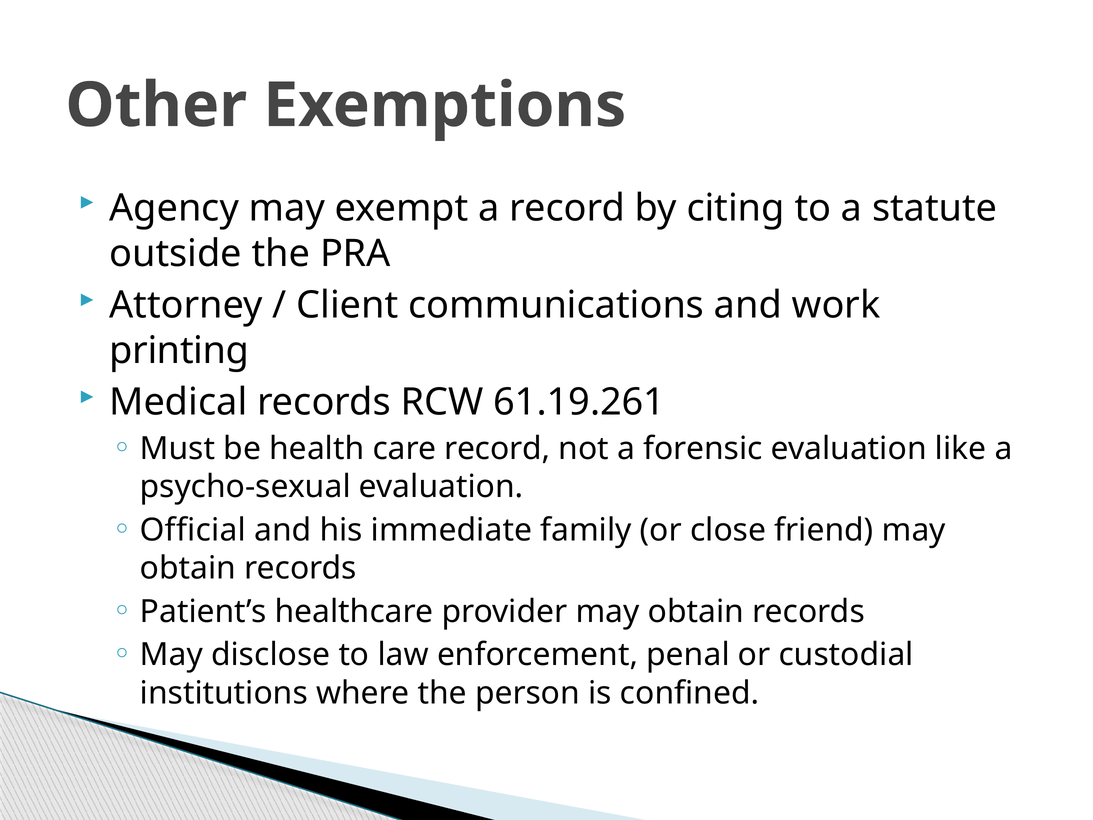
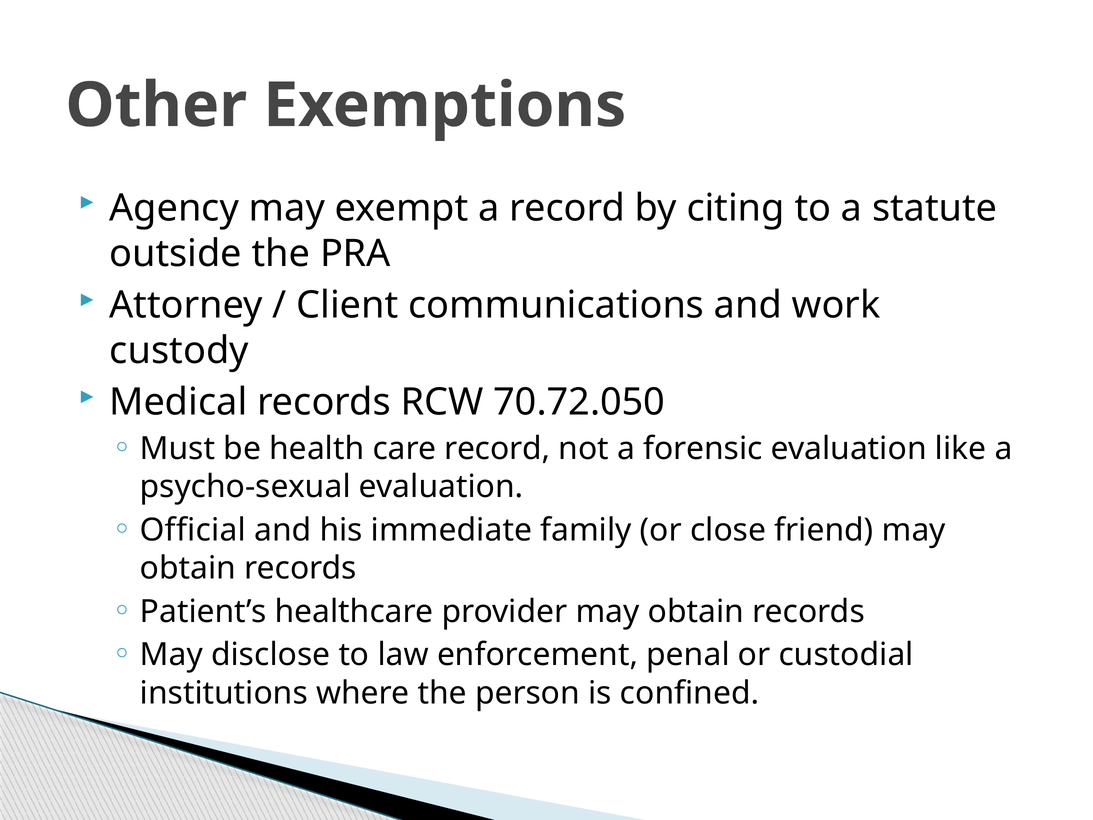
printing: printing -> custody
61.19.261: 61.19.261 -> 70.72.050
